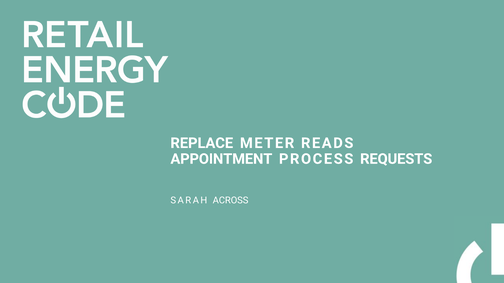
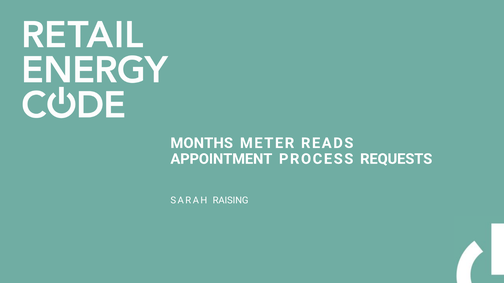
REPLACE: REPLACE -> MONTHS
ACROSS: ACROSS -> RAISING
